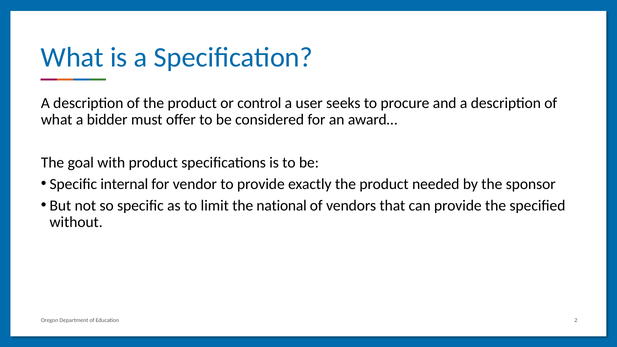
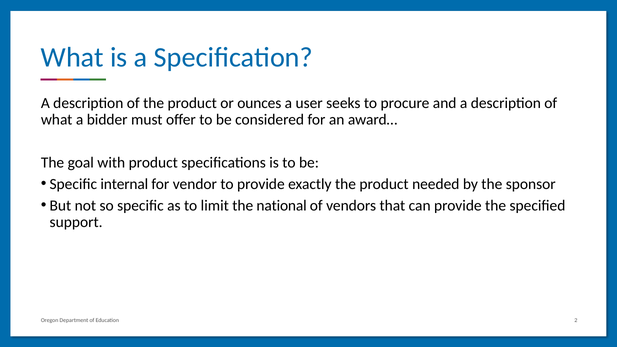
control: control -> ounces
without: without -> support
